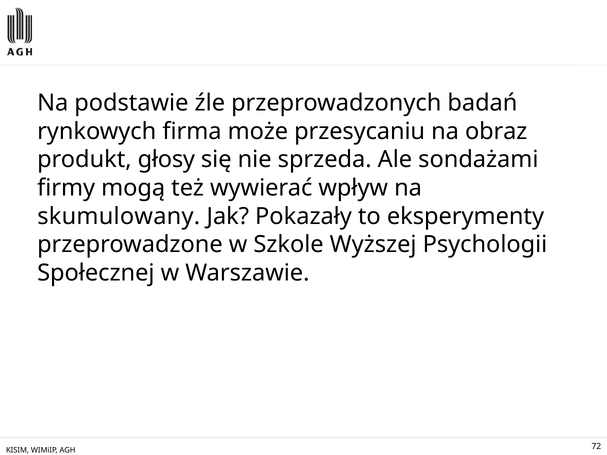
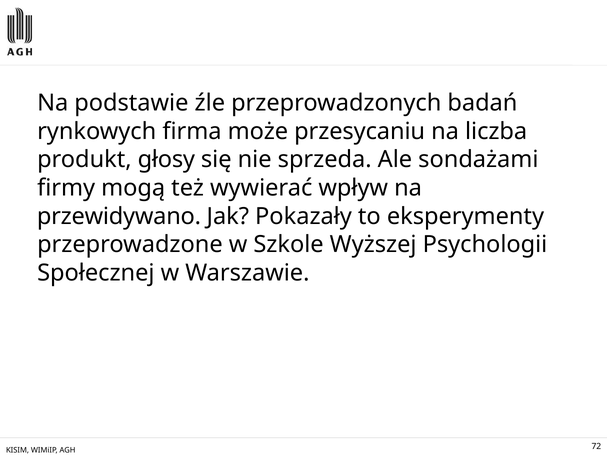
obraz: obraz -> liczba
skumulowany: skumulowany -> przewidywano
